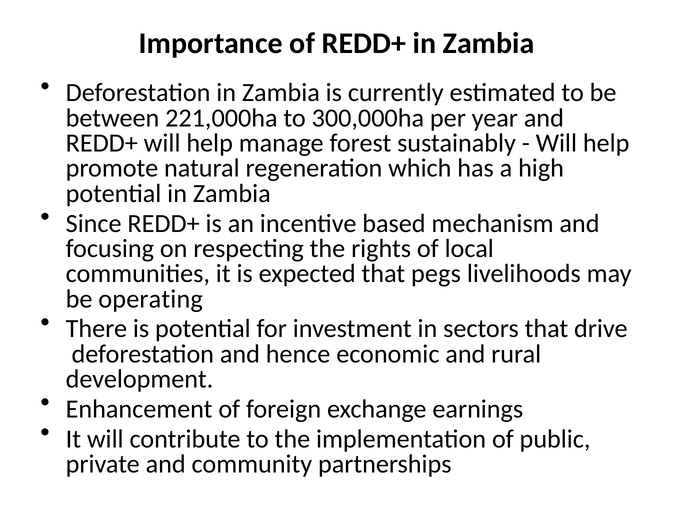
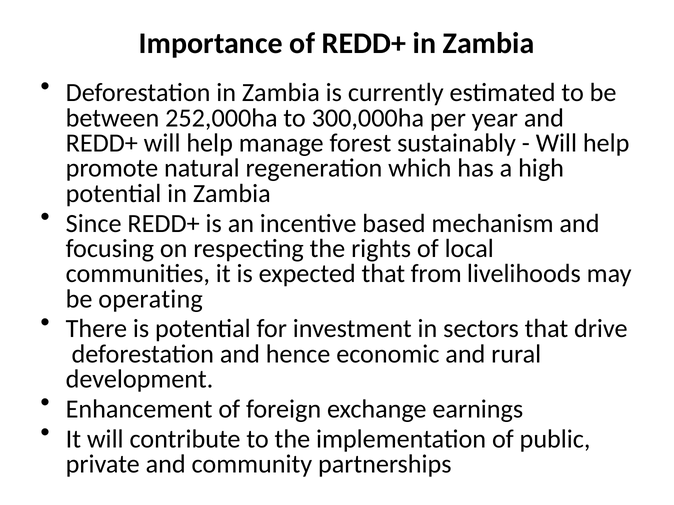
221,000ha: 221,000ha -> 252,000ha
pegs: pegs -> from
